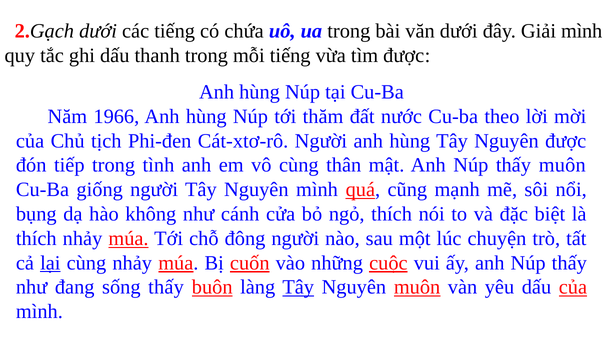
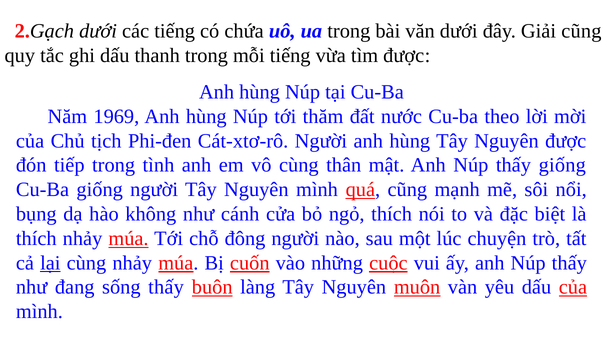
Giải mình: mình -> cũng
1966: 1966 -> 1969
thấy muôn: muôn -> giống
Tây at (298, 288) underline: present -> none
